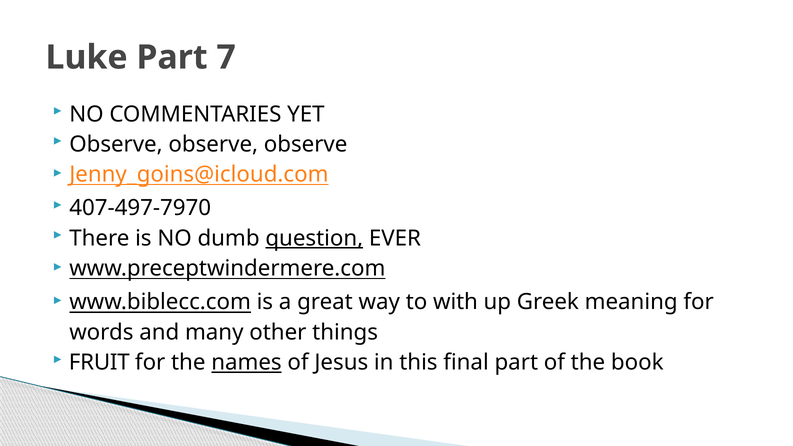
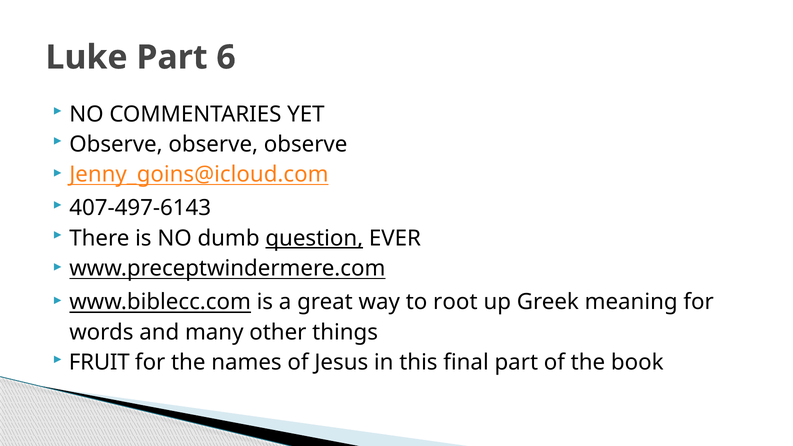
7: 7 -> 6
407-497-7970: 407-497-7970 -> 407-497-6143
with: with -> root
names underline: present -> none
